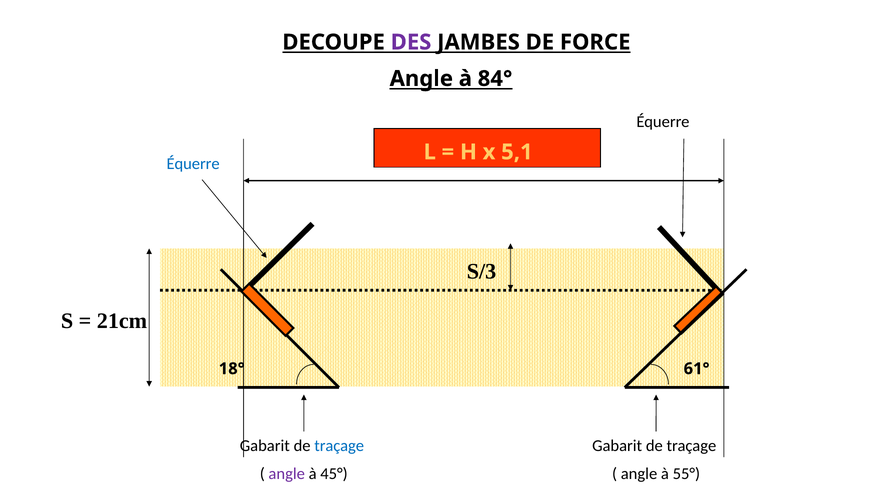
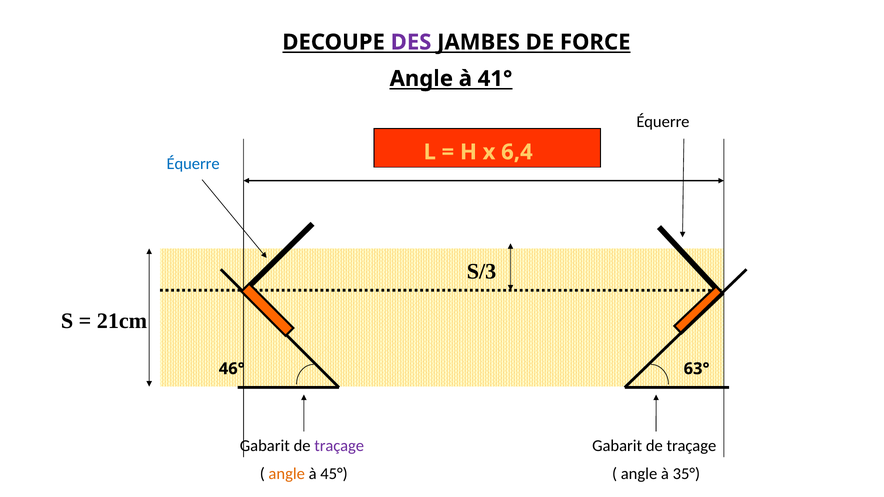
84°: 84° -> 41°
5,1: 5,1 -> 6,4
18°: 18° -> 46°
61°: 61° -> 63°
traçage at (339, 446) colour: blue -> purple
angle at (287, 474) colour: purple -> orange
55°: 55° -> 35°
